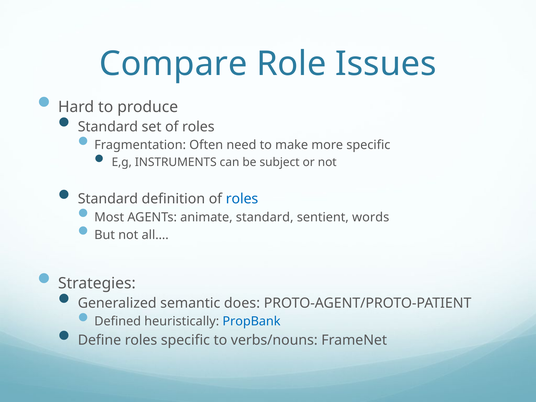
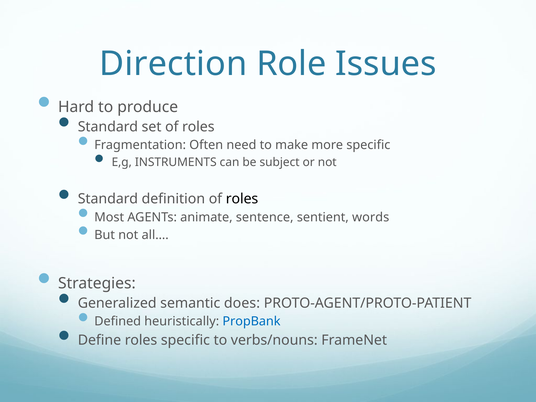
Compare: Compare -> Direction
roles at (242, 199) colour: blue -> black
animate standard: standard -> sentence
